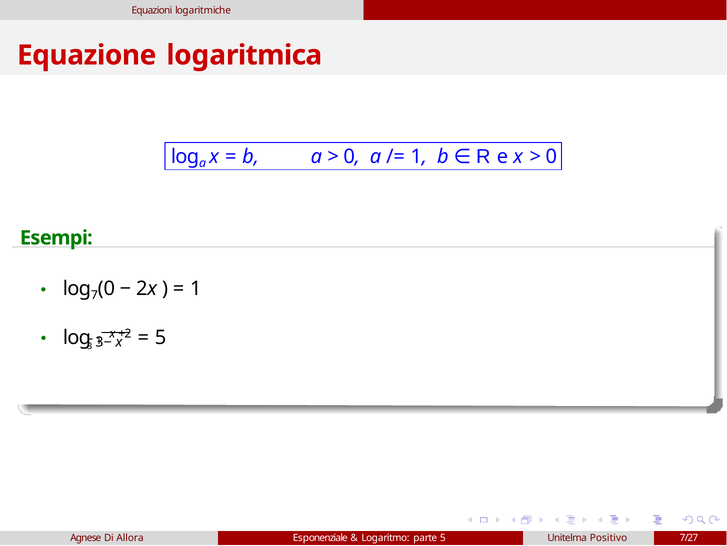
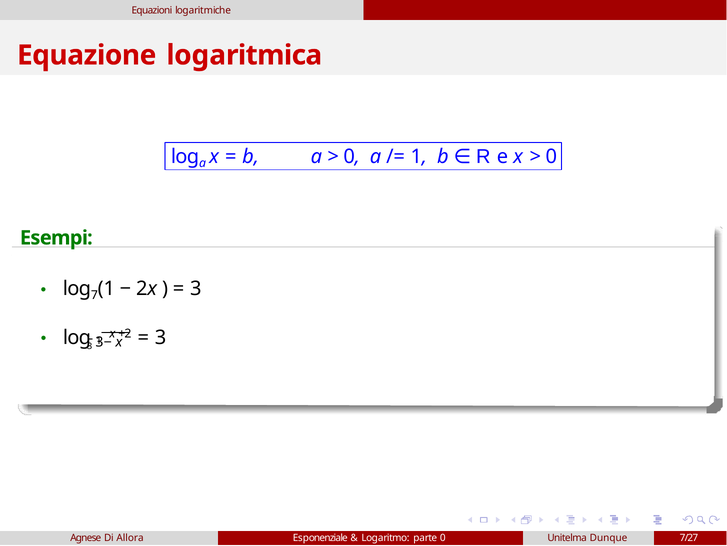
0 at (106, 289): 0 -> 1
1 at (196, 289): 1 -> 3
5 at (160, 337): 5 -> 3
parte 5: 5 -> 0
Positivo: Positivo -> Dunque
